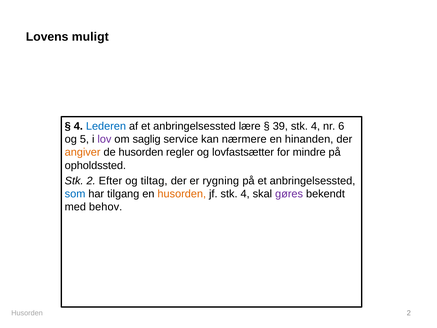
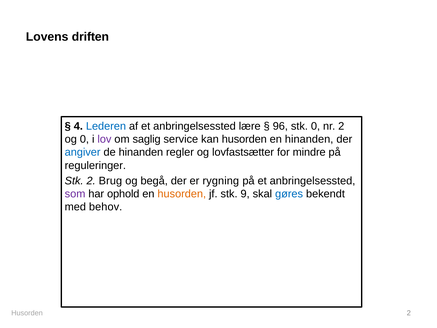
muligt: muligt -> driften
39: 39 -> 96
4 at (315, 126): 4 -> 0
nr 6: 6 -> 2
og 5: 5 -> 0
kan nærmere: nærmere -> husorden
angiver colour: orange -> blue
de husorden: husorden -> hinanden
opholdssted: opholdssted -> reguleringer
Efter: Efter -> Brug
tiltag: tiltag -> begå
som colour: blue -> purple
tilgang: tilgang -> ophold
jf stk 4: 4 -> 9
gøres colour: purple -> blue
